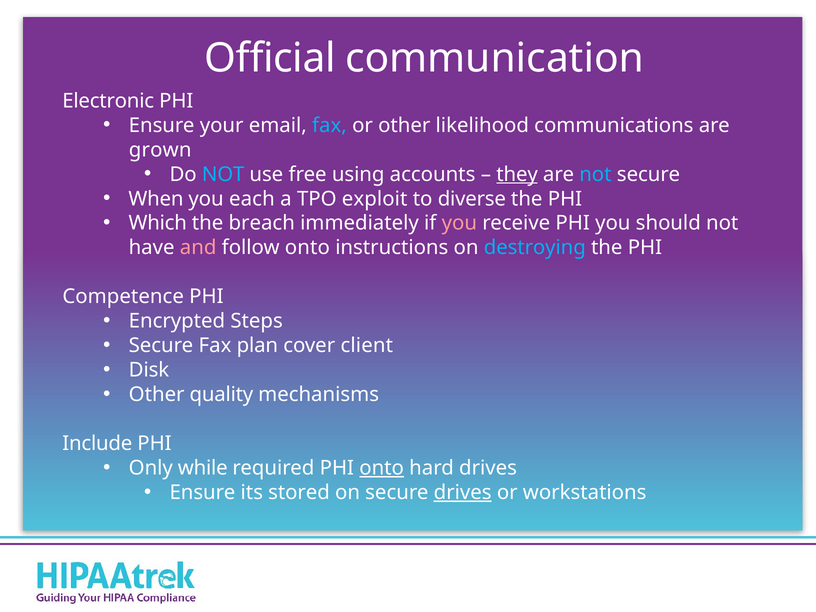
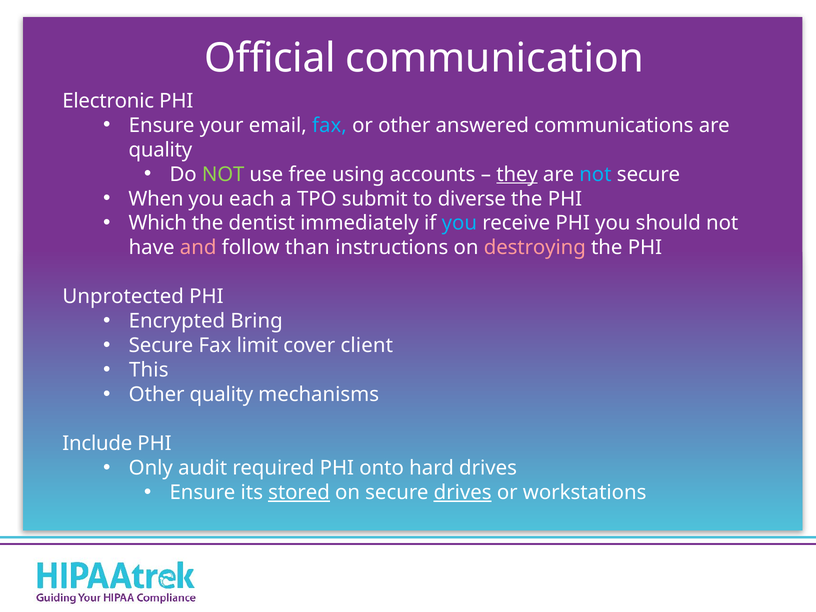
likelihood: likelihood -> answered
grown at (160, 150): grown -> quality
NOT at (223, 174) colour: light blue -> light green
exploit: exploit -> submit
breach: breach -> dentist
you at (459, 223) colour: pink -> light blue
follow onto: onto -> than
destroying colour: light blue -> pink
Competence: Competence -> Unprotected
Steps: Steps -> Bring
plan: plan -> limit
Disk: Disk -> This
while: while -> audit
onto at (382, 468) underline: present -> none
stored underline: none -> present
